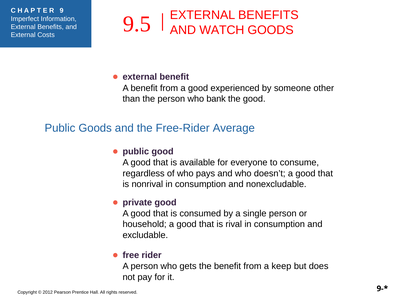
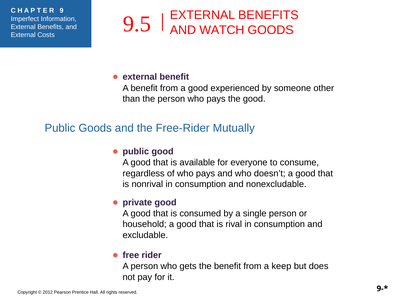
person who bank: bank -> pays
Average: Average -> Mutually
